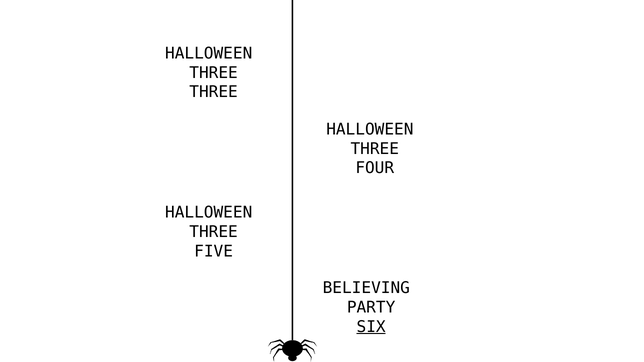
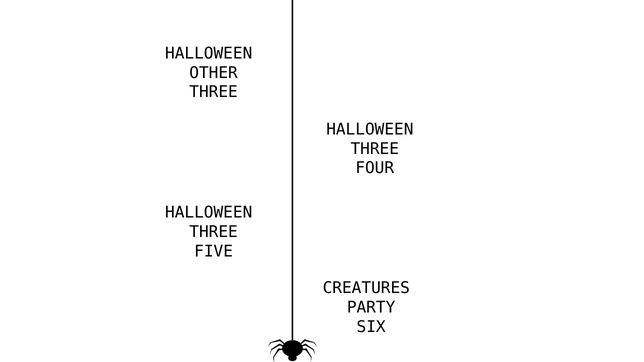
THREE at (214, 73): THREE -> OTHER
BELIEVING: BELIEVING -> CREATURES
SIX underline: present -> none
